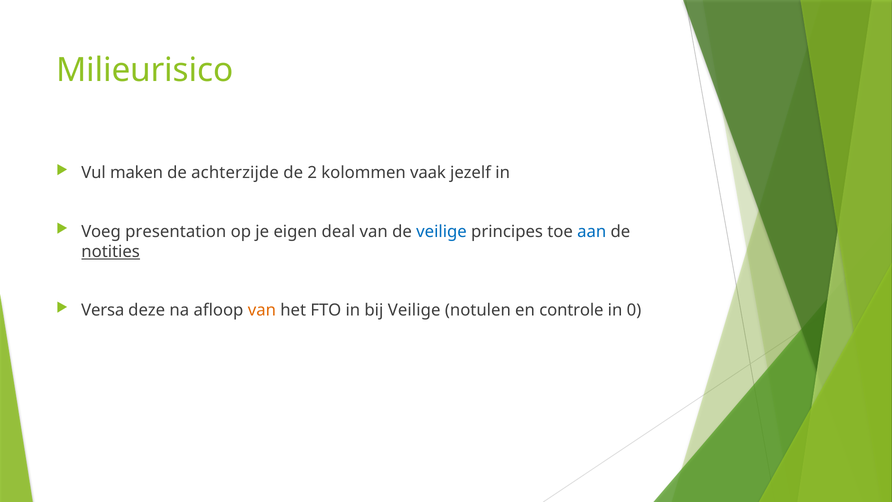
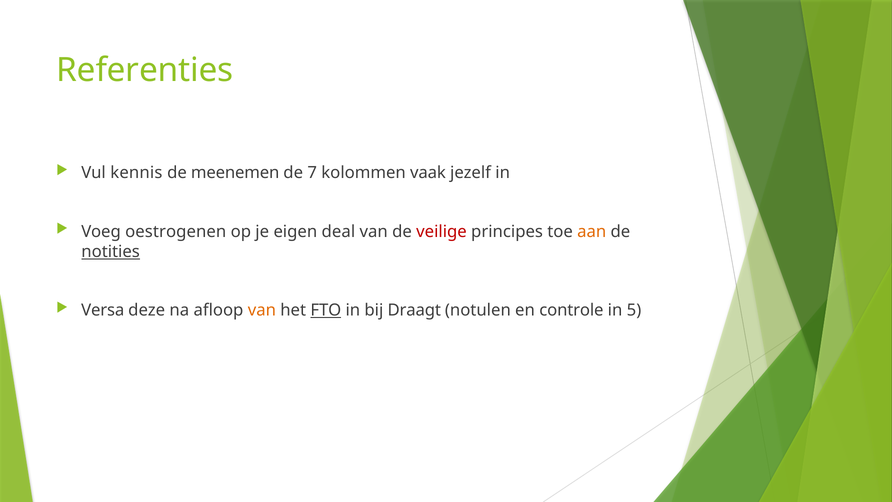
Milieurisico: Milieurisico -> Referenties
maken: maken -> kennis
achterzijde: achterzijde -> meenemen
2: 2 -> 7
presentation: presentation -> oestrogenen
veilige at (441, 231) colour: blue -> red
aan colour: blue -> orange
FTO underline: none -> present
bij Veilige: Veilige -> Draagt
0: 0 -> 5
